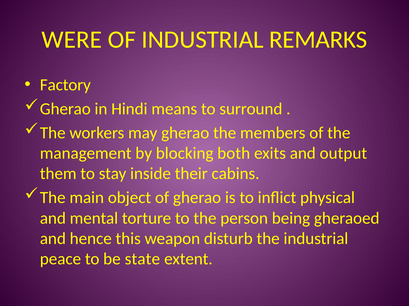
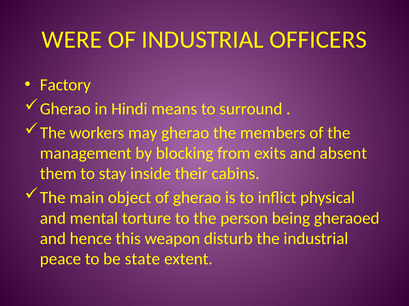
REMARKS: REMARKS -> OFFICERS
both: both -> from
output: output -> absent
